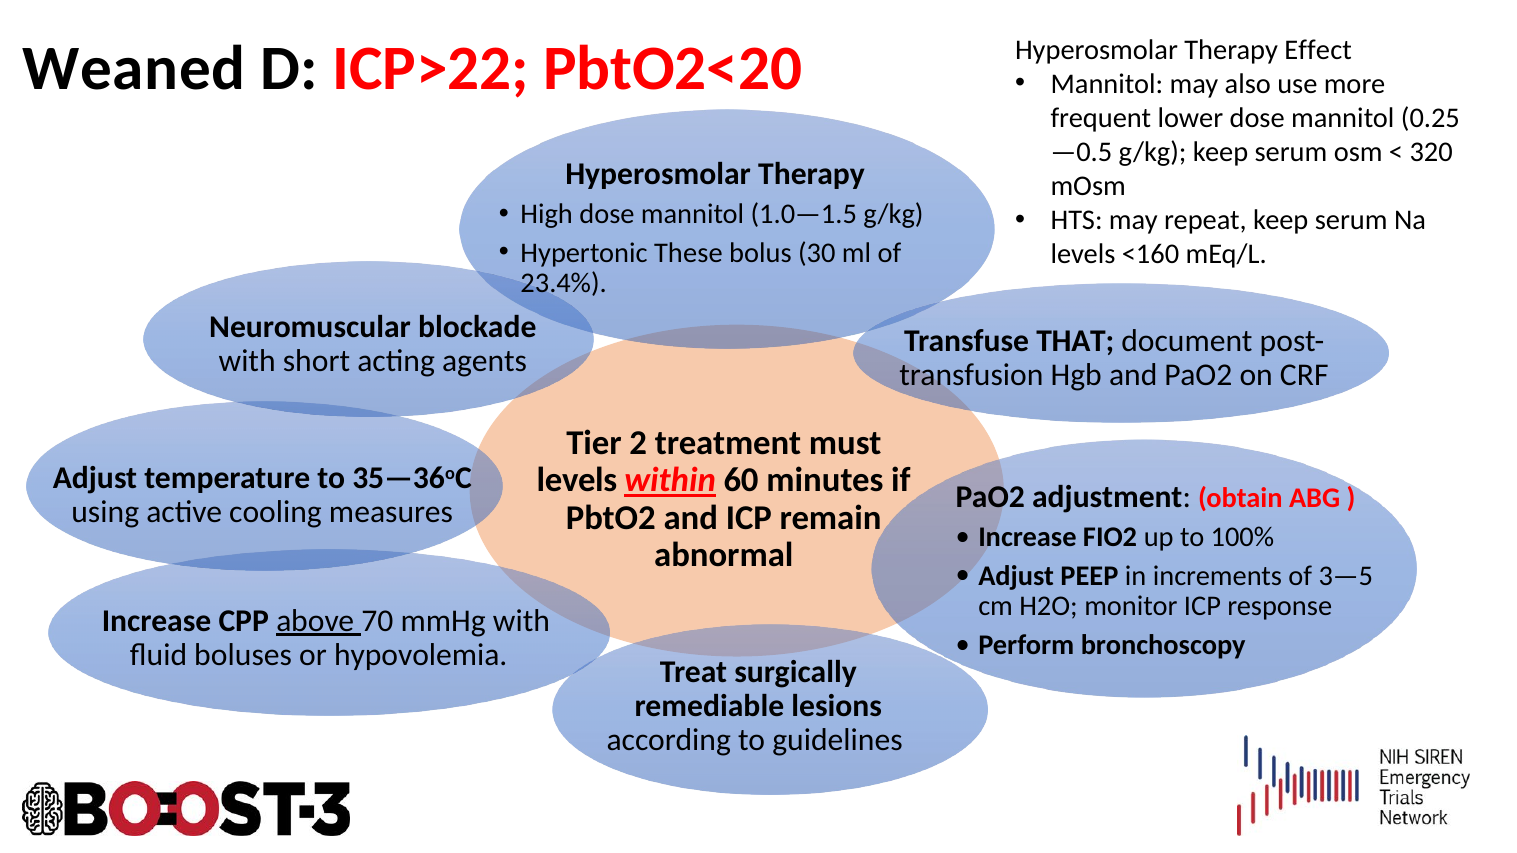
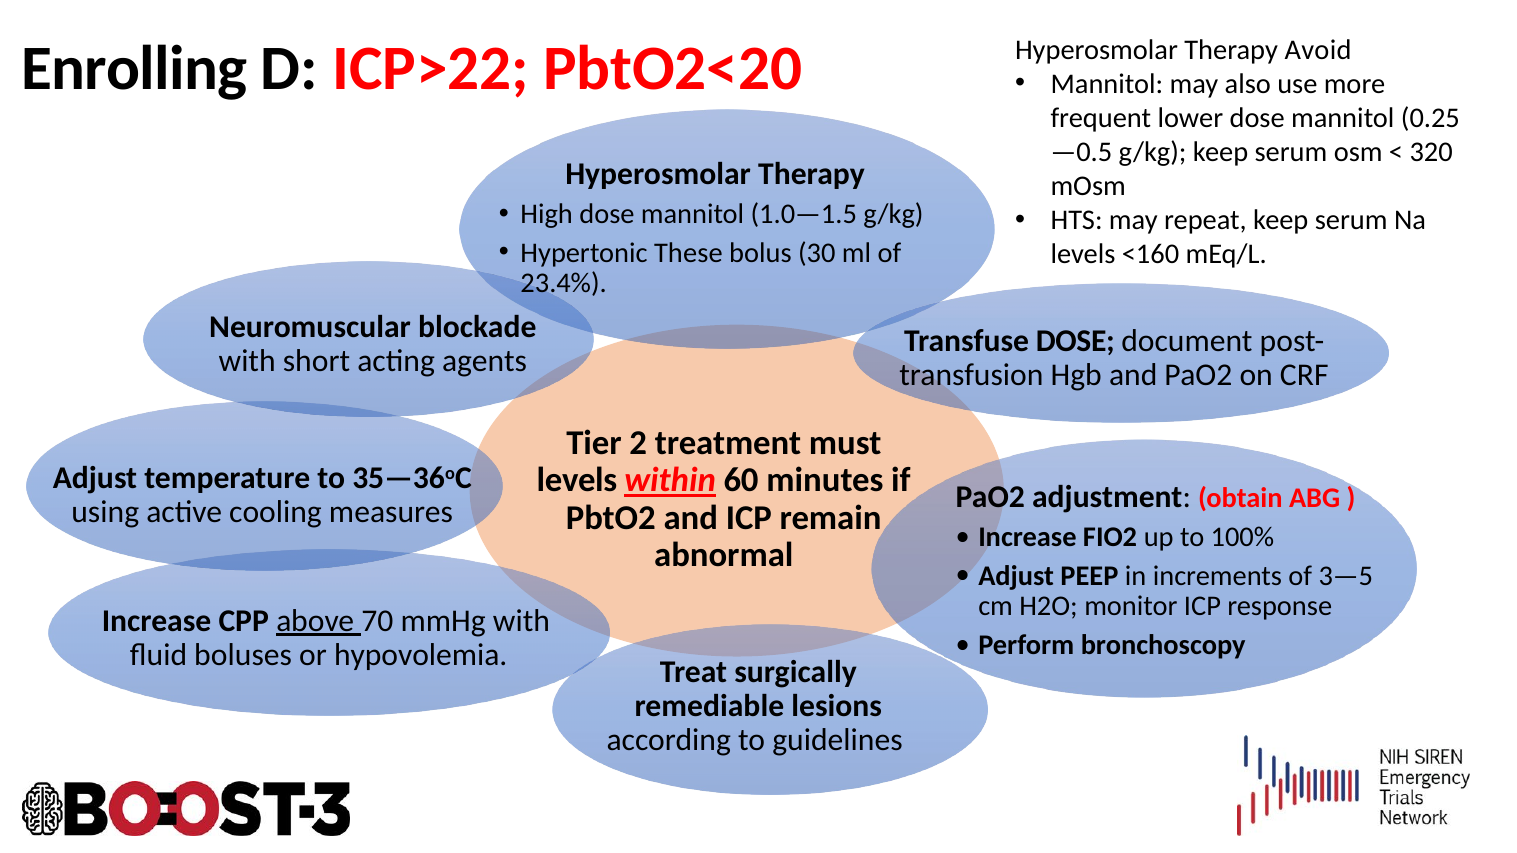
Effect: Effect -> Avoid
Weaned: Weaned -> Enrolling
Transfuse THAT: THAT -> DOSE
